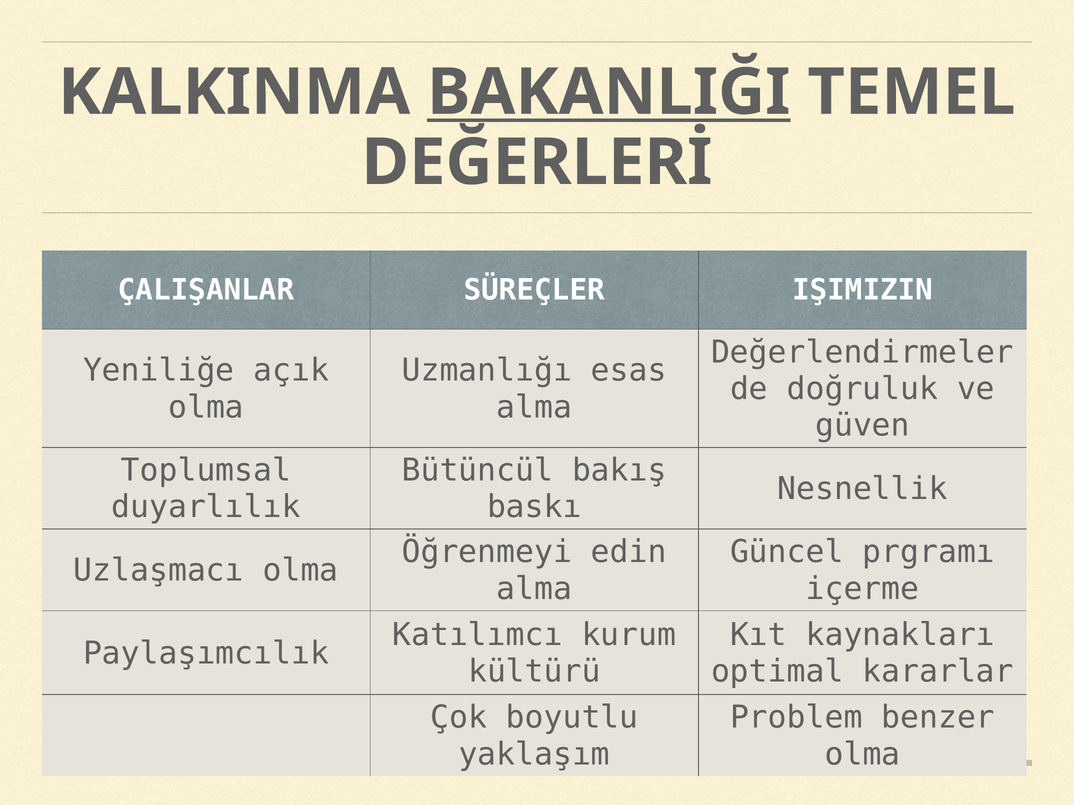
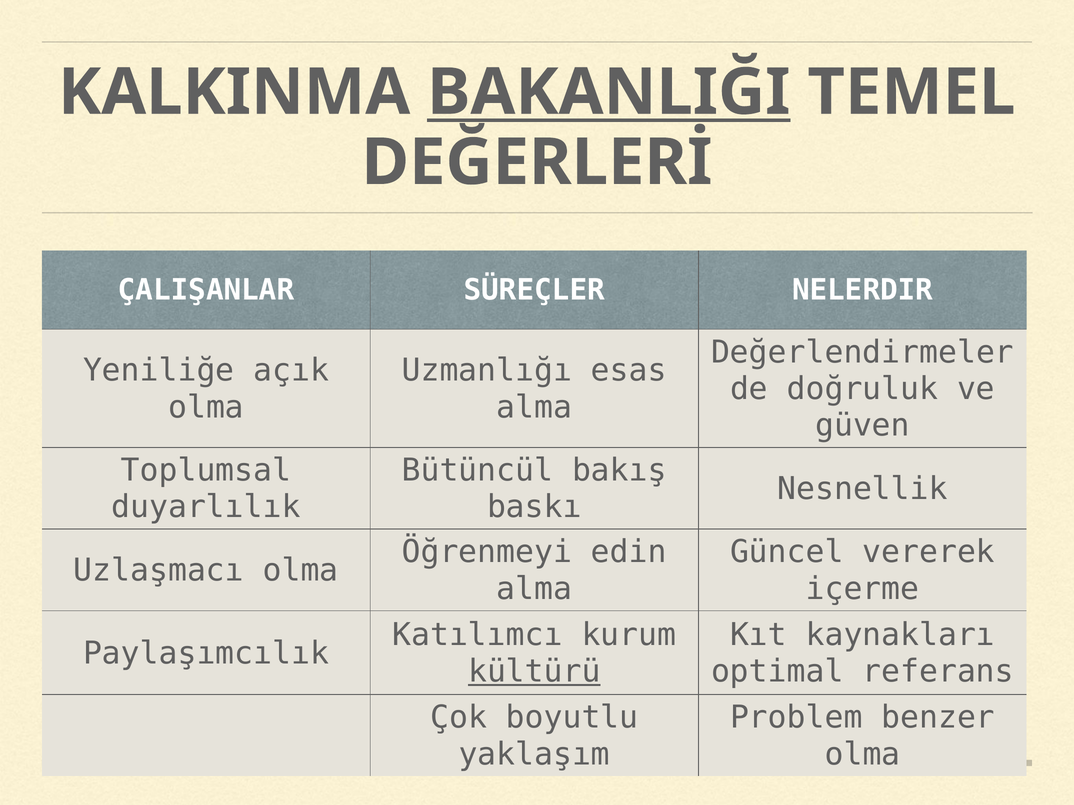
IŞIMIZIN: IŞIMIZIN -> NELERDIR
prgramı: prgramı -> vererek
kültürü underline: none -> present
kararlar: kararlar -> referans
